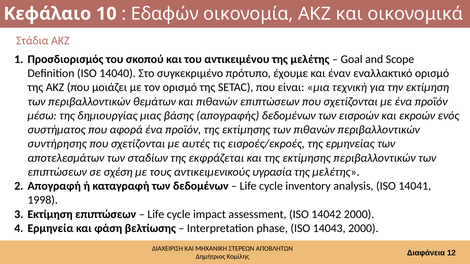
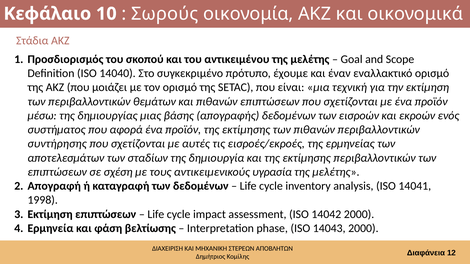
Εδαφών: Εδαφών -> Σωρούς
εκφράζεται: εκφράζεται -> δημιουργία
